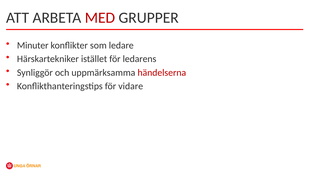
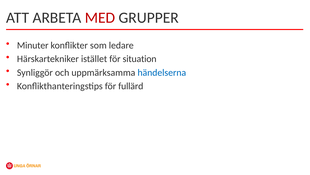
ledarens: ledarens -> situation
händelserna colour: red -> blue
vidare: vidare -> fullärd
